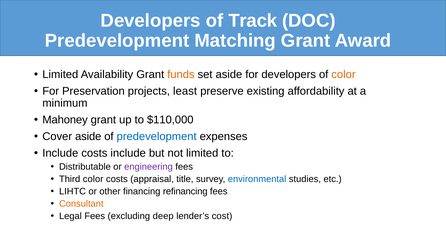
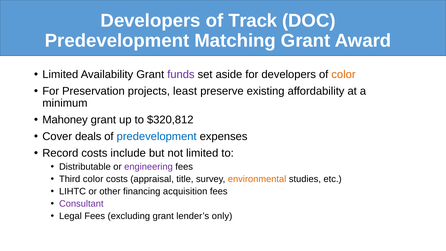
funds colour: orange -> purple
$110,000: $110,000 -> $320,812
Cover aside: aside -> deals
Include at (60, 153): Include -> Record
environmental colour: blue -> orange
refinancing: refinancing -> acquisition
Consultant colour: orange -> purple
excluding deep: deep -> grant
cost: cost -> only
